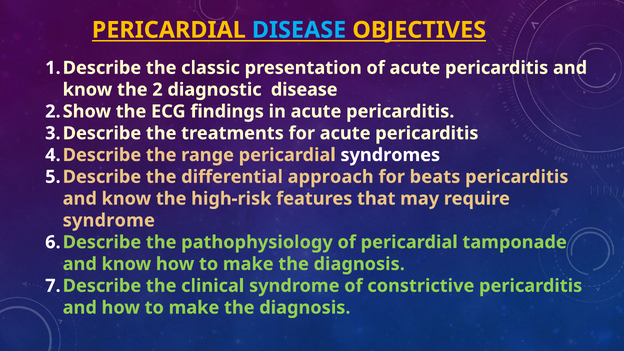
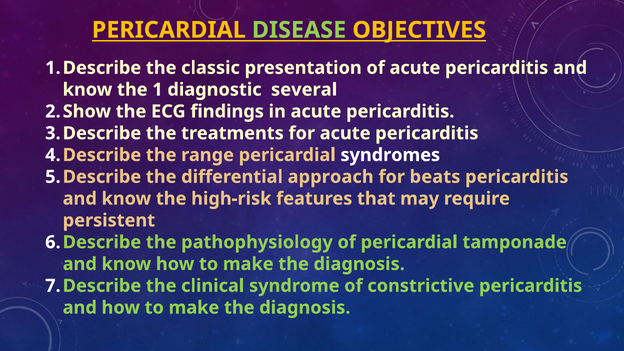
DISEASE at (299, 30) colour: light blue -> light green
2: 2 -> 1
diagnostic disease: disease -> several
syndrome at (109, 220): syndrome -> persistent
